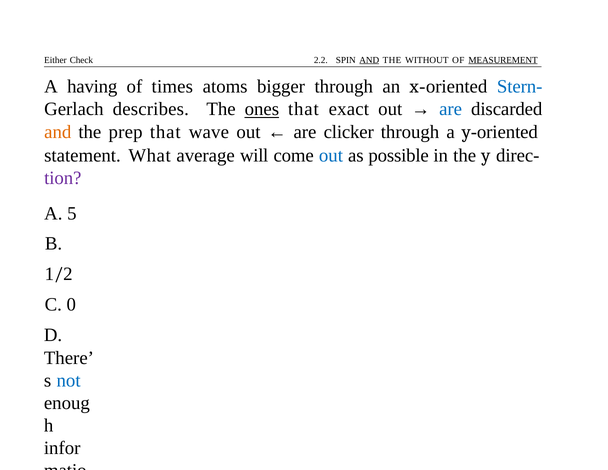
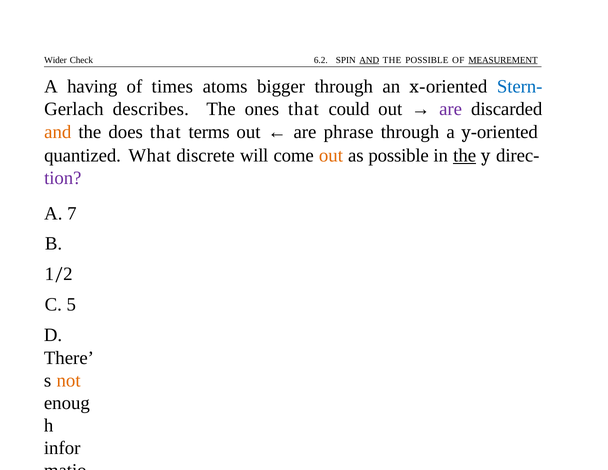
Either: Either -> Wider
2.2: 2.2 -> 6.2
THE WITHOUT: WITHOUT -> POSSIBLE
ones underline: present -> none
exact: exact -> could
are at (451, 109) colour: blue -> purple
prep: prep -> does
wave: wave -> terms
clicker: clicker -> phrase
statement: statement -> quantized
average: average -> discrete
out at (331, 155) colour: blue -> orange
the at (465, 155) underline: none -> present
5: 5 -> 7
0: 0 -> 5
not colour: blue -> orange
